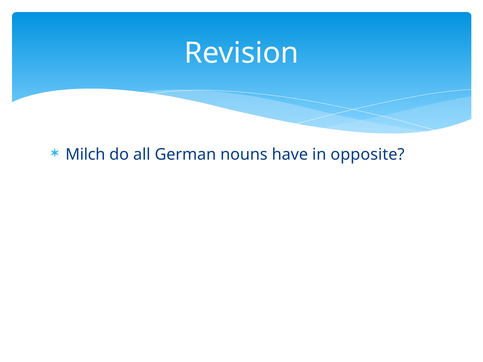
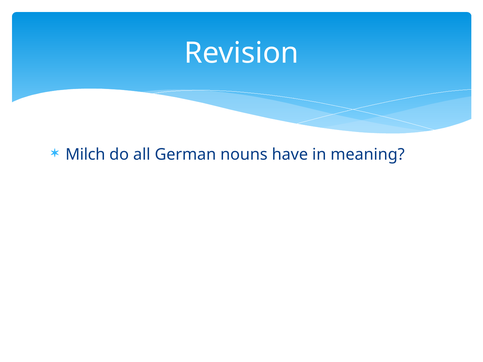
opposite: opposite -> meaning
